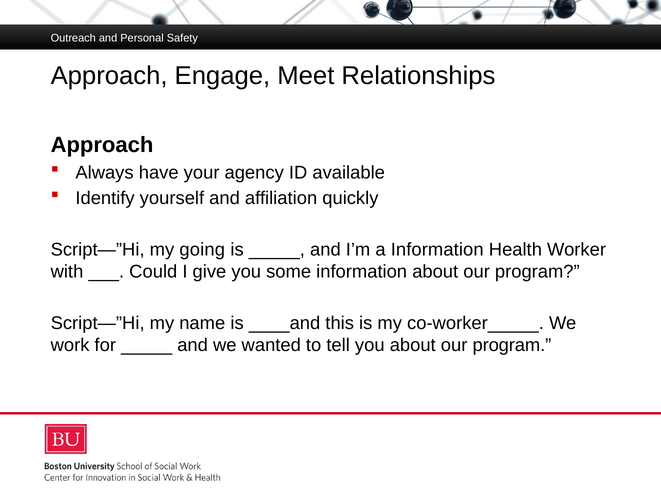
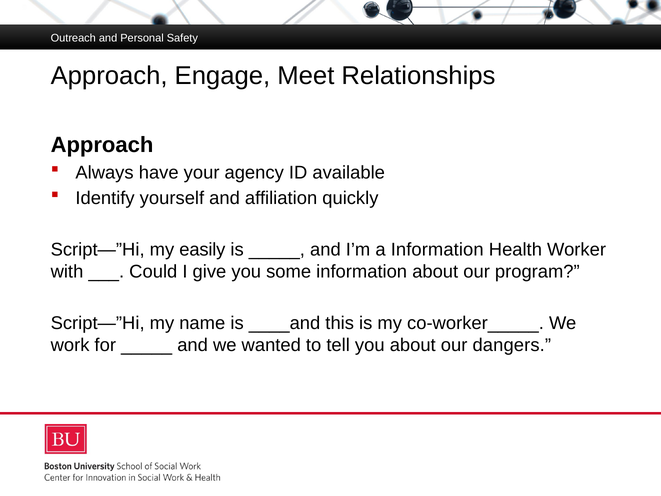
going: going -> easily
you about our program: program -> dangers
